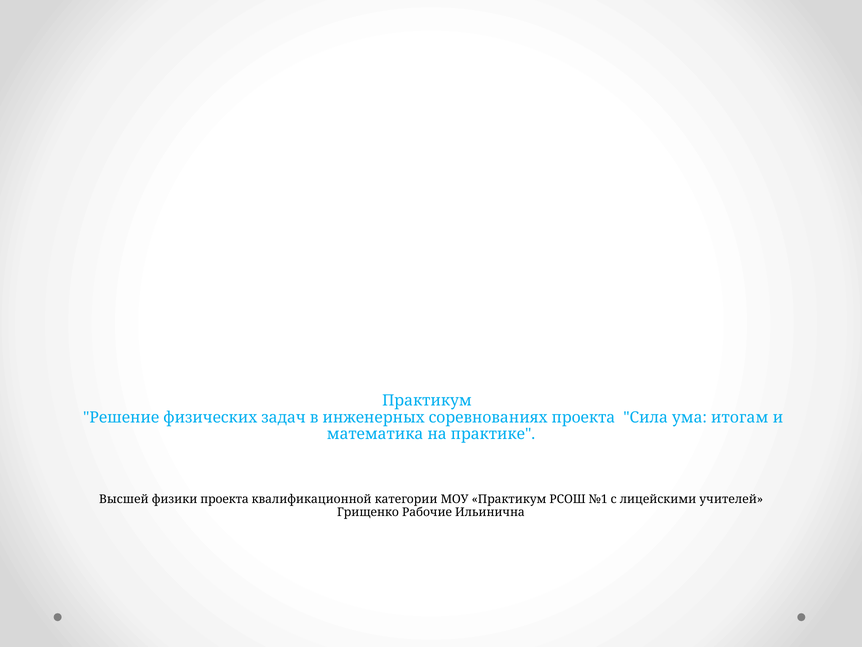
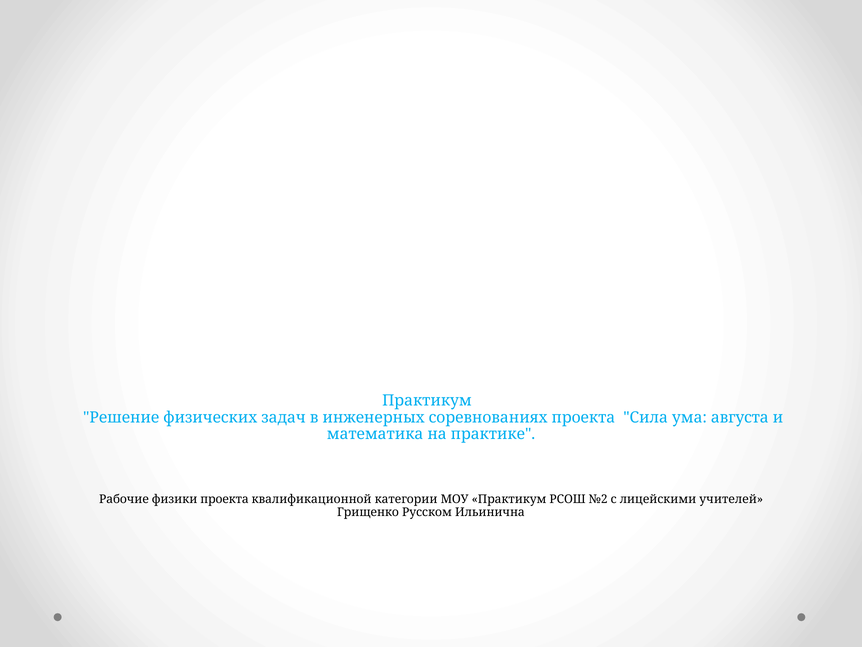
итогам: итогам -> августа
Высшей: Высшей -> Рабочие
№1: №1 -> №2
Рабочие: Рабочие -> Русском
